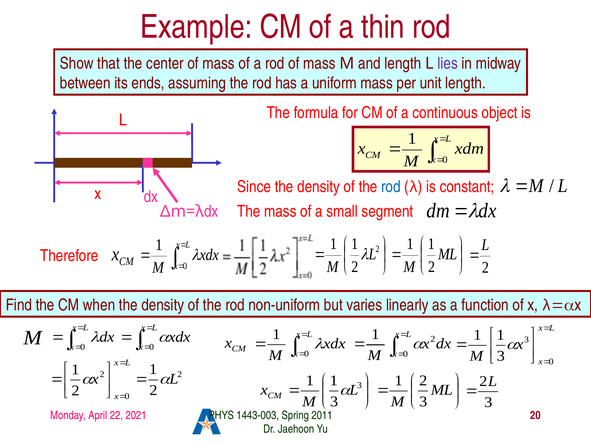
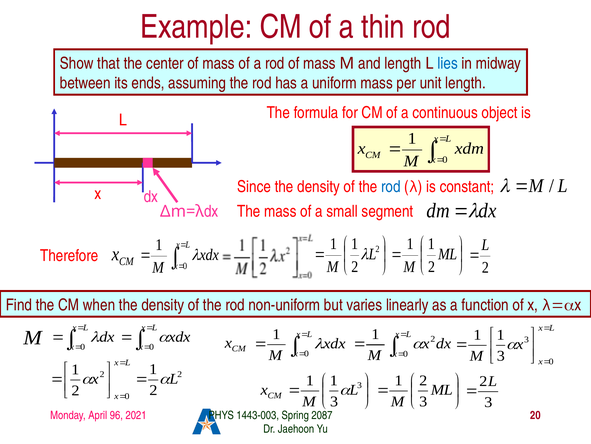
lies colour: purple -> blue
22: 22 -> 96
2011: 2011 -> 2087
